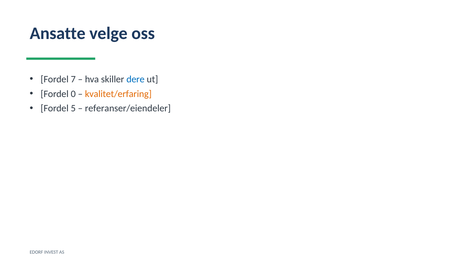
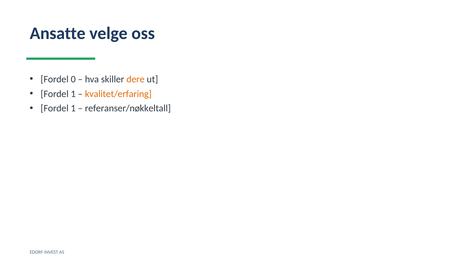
7: 7 -> 0
dere colour: blue -> orange
0 at (73, 94): 0 -> 1
5 at (73, 108): 5 -> 1
referanser/eiendeler: referanser/eiendeler -> referanser/nøkkeltall
